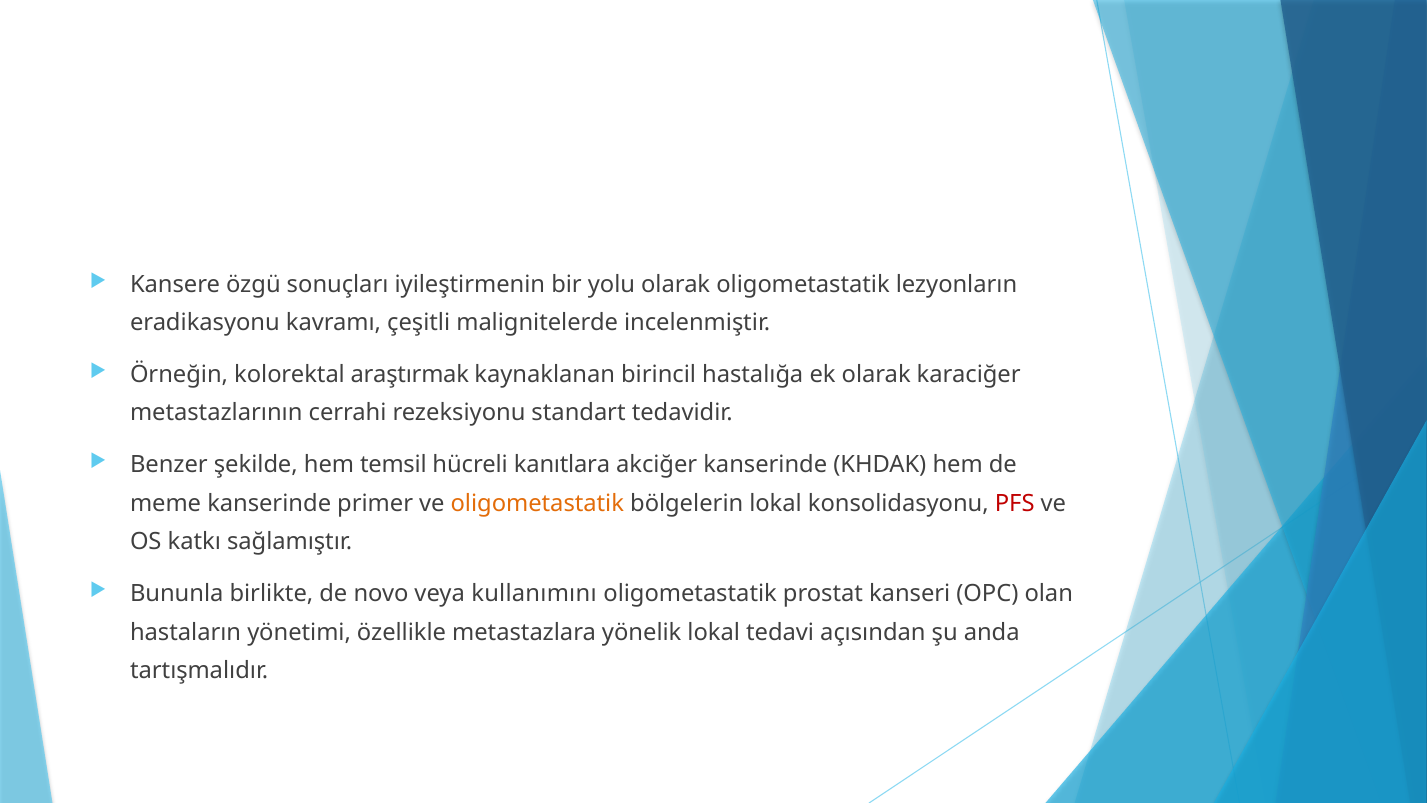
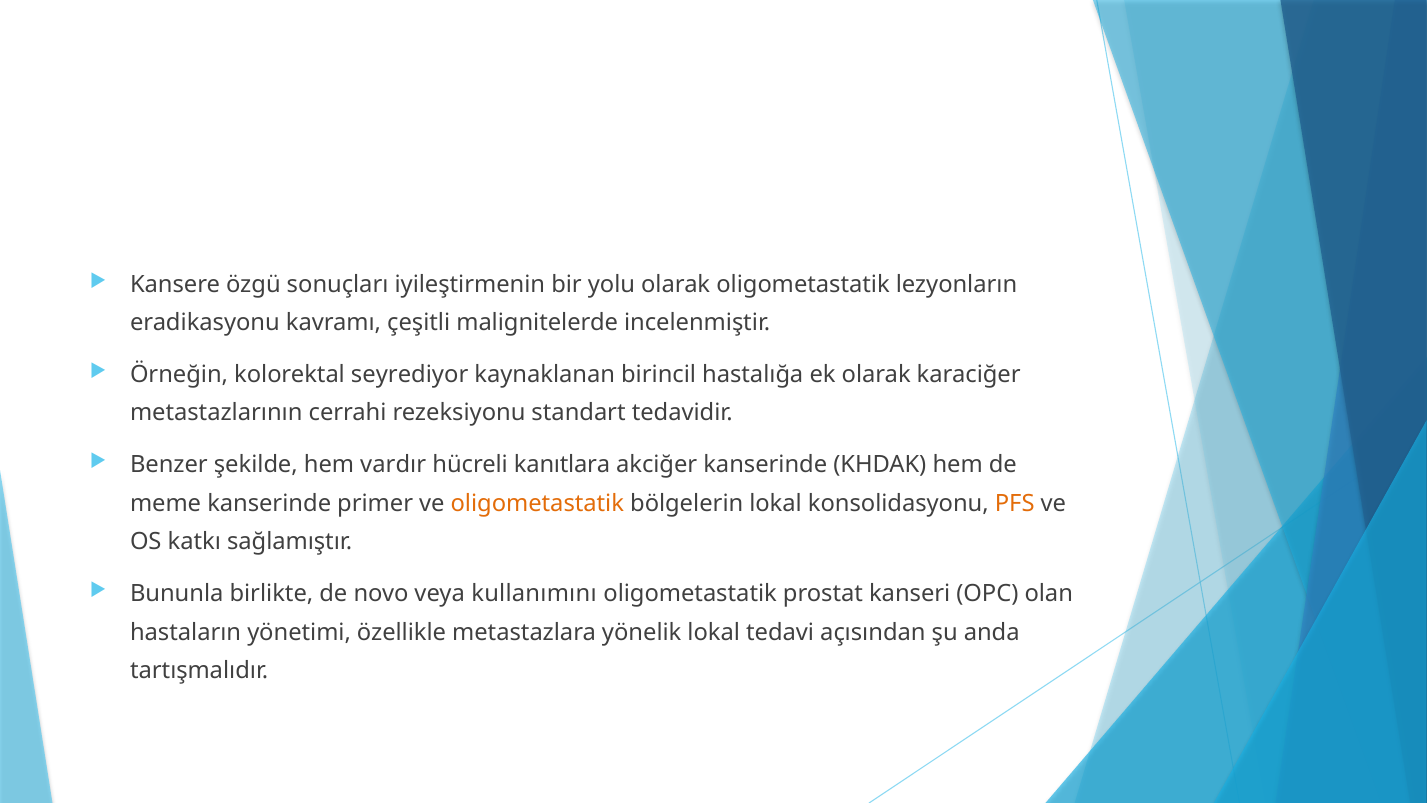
araştırmak: araştırmak -> seyrediyor
temsil: temsil -> vardır
PFS colour: red -> orange
